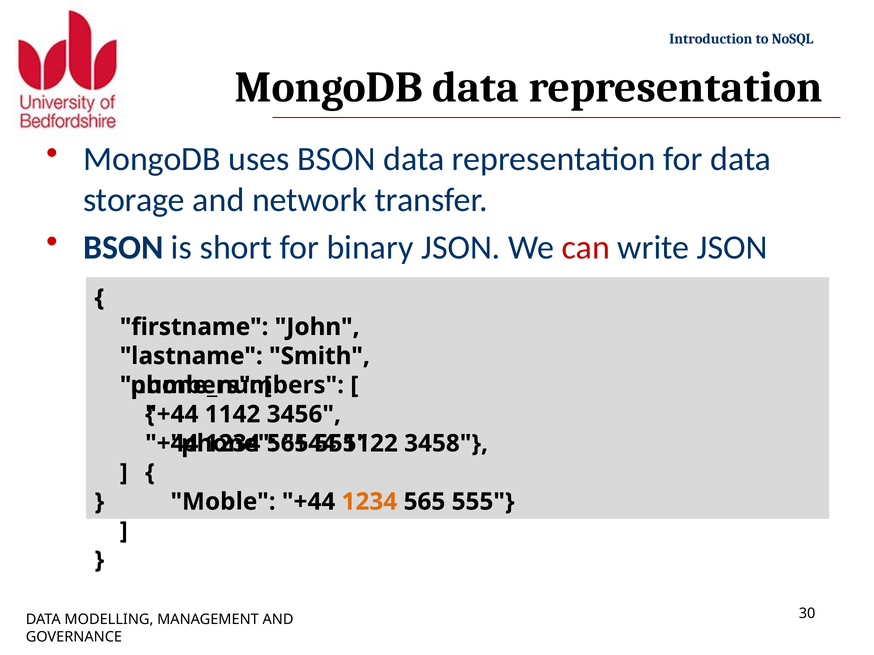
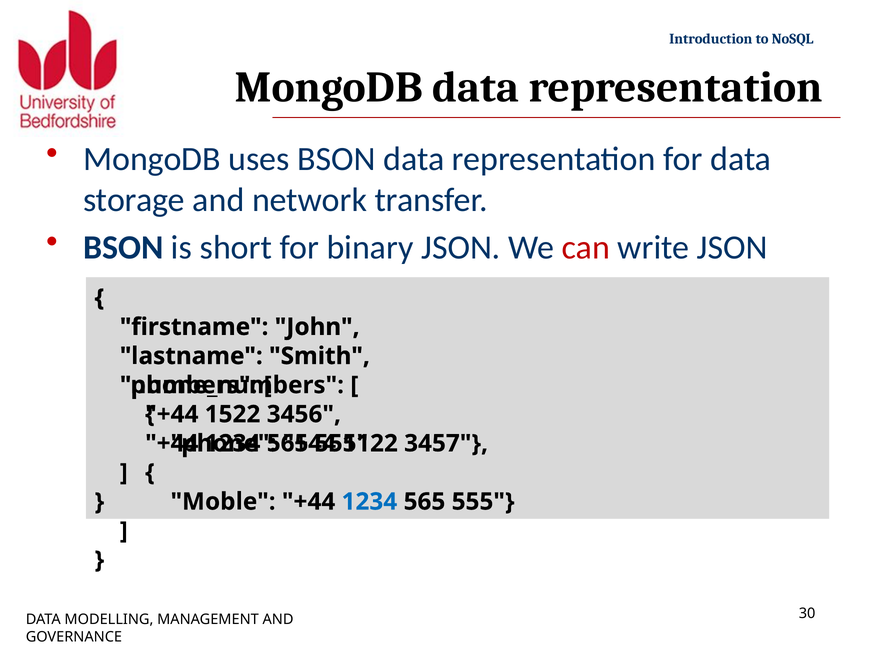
1142: 1142 -> 1522
3458: 3458 -> 3457
1234 at (369, 502) colour: orange -> blue
